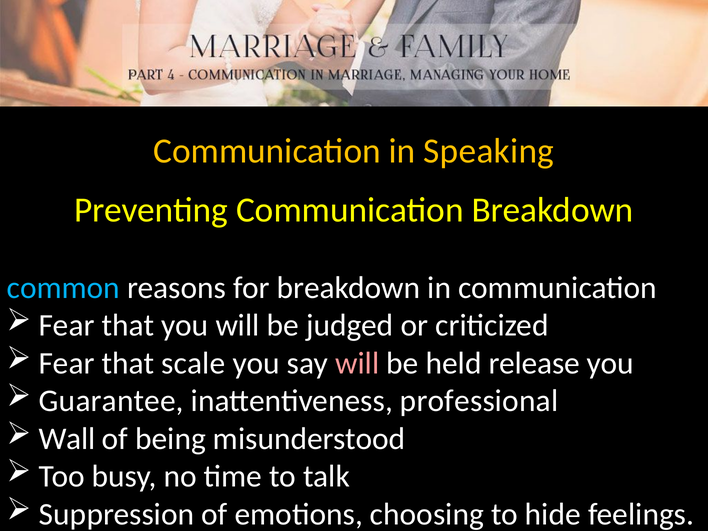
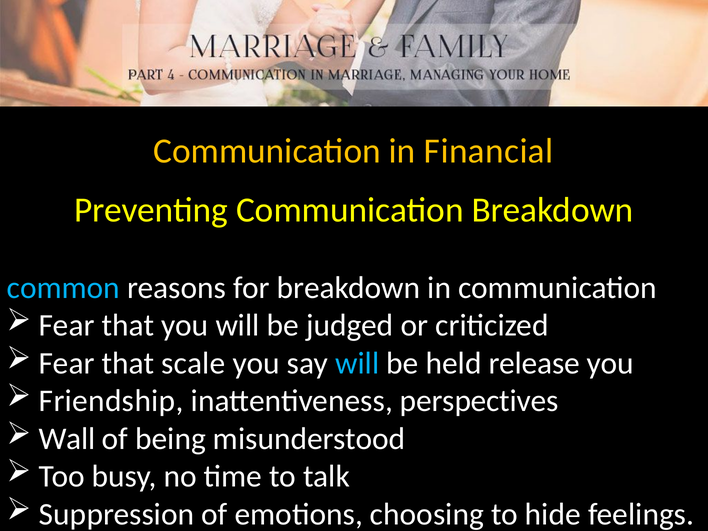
Speaking: Speaking -> Financial
will at (357, 363) colour: pink -> light blue
Guarantee: Guarantee -> Friendship
professional: professional -> perspectives
